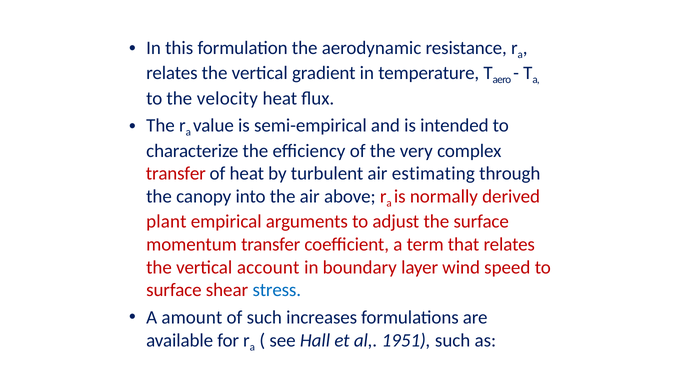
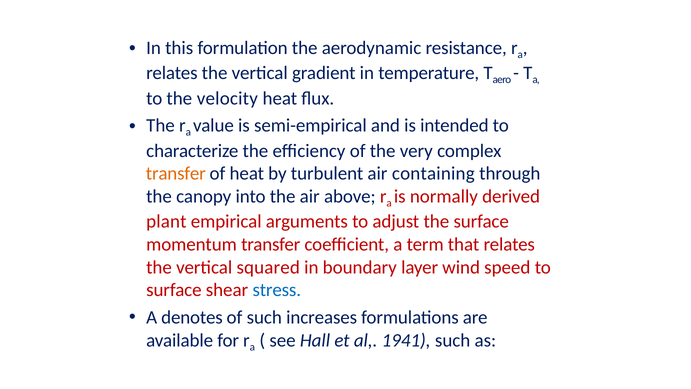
transfer at (176, 174) colour: red -> orange
estimating: estimating -> containing
account: account -> squared
amount: amount -> denotes
1951: 1951 -> 1941
